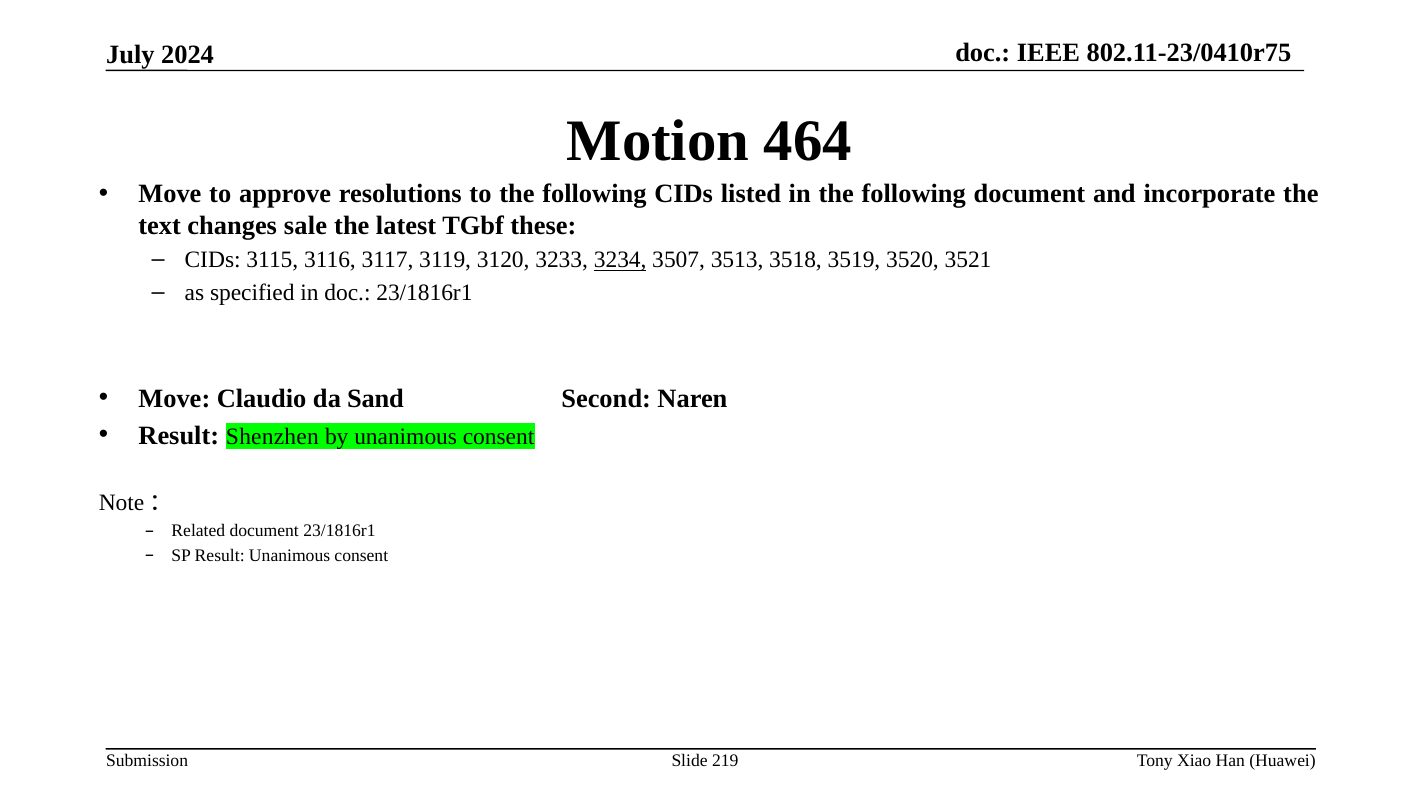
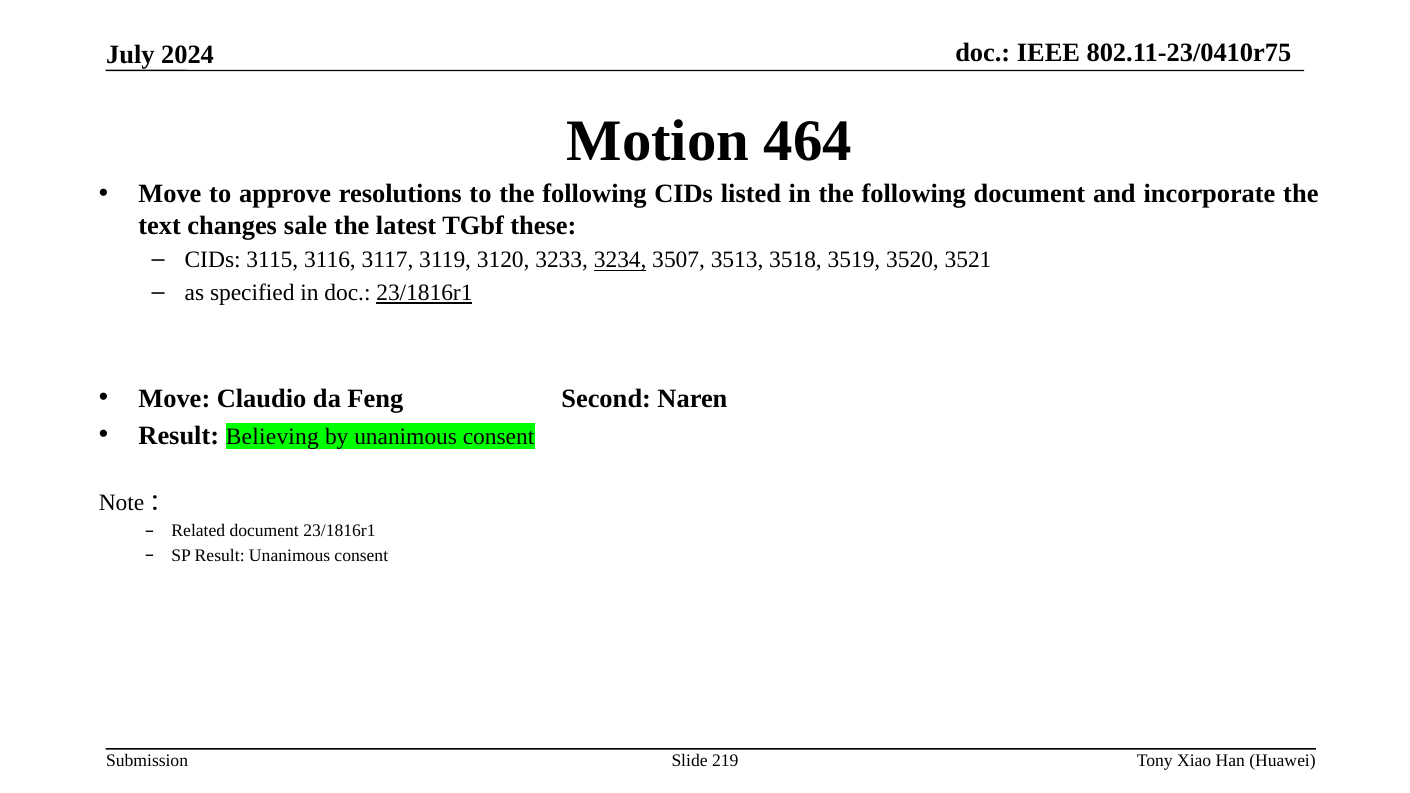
23/1816r1 at (424, 293) underline: none -> present
Sand: Sand -> Feng
Shenzhen: Shenzhen -> Believing
